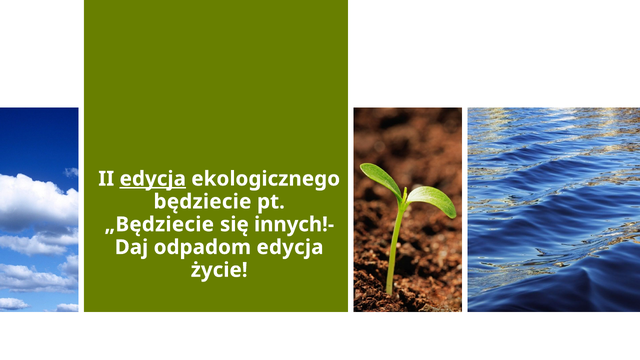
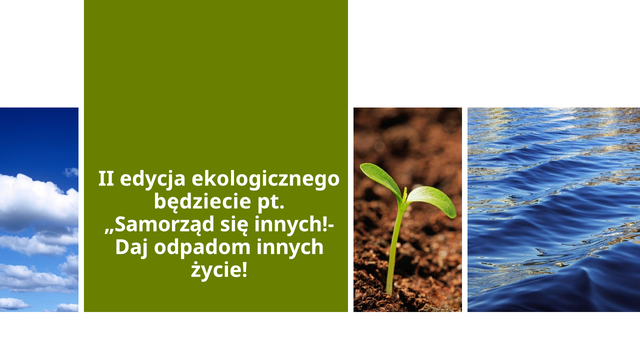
edycja at (153, 179) underline: present -> none
„Będziecie: „Będziecie -> „Samorząd
odpadom edycja: edycja -> innych
